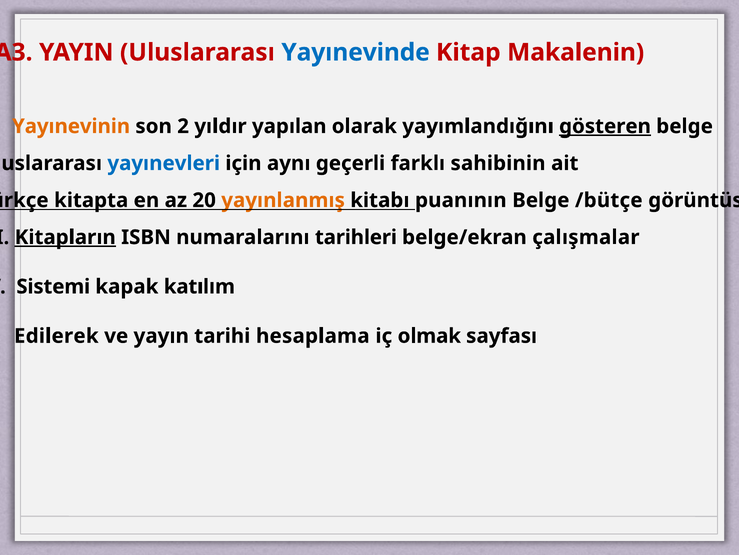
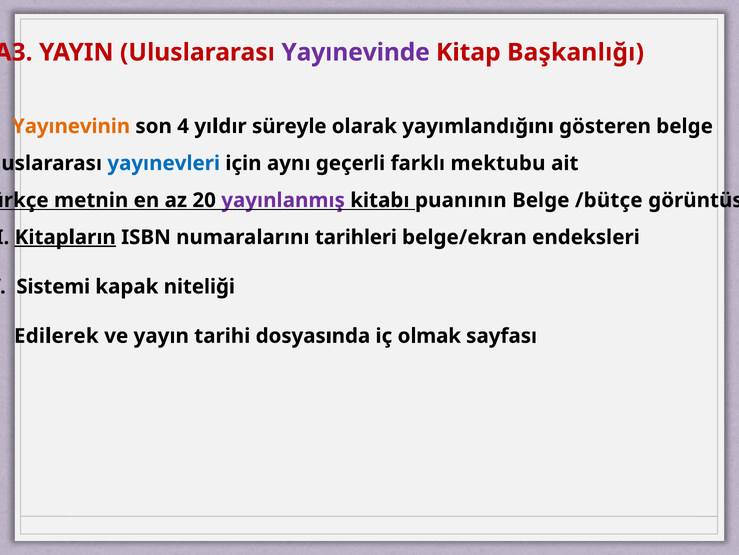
Yayınevinde colour: blue -> purple
Makalenin: Makalenin -> Başkanlığı
2: 2 -> 4
yapılan: yapılan -> süreyle
gösteren underline: present -> none
sahibinin: sahibinin -> mektubu
kitapta: kitapta -> metnin
yayınlanmış colour: orange -> purple
çalışmalar: çalışmalar -> endeksleri
katılım: katılım -> niteliği
hesaplama: hesaplama -> dosyasında
